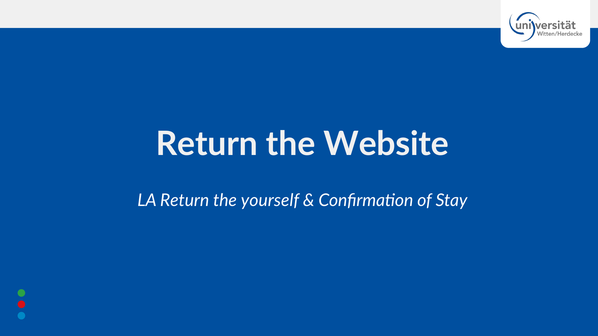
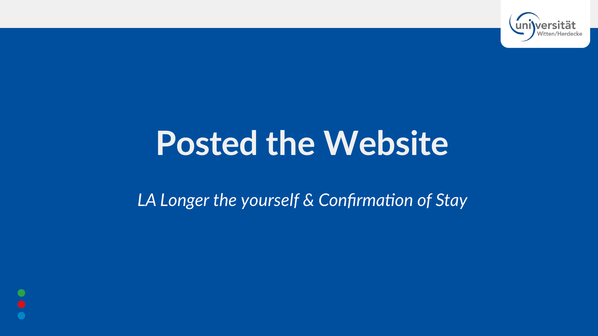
Return at (207, 144): Return -> Posted
LA Return: Return -> Longer
